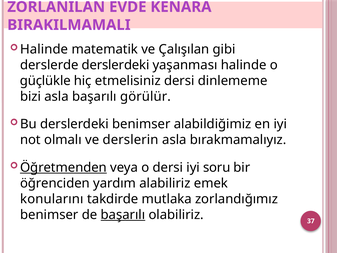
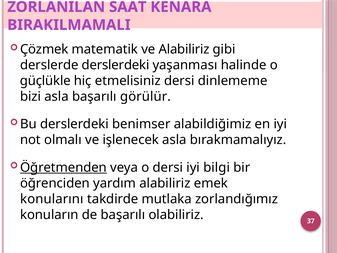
EVDE: EVDE -> SAAT
Halinde at (44, 49): Halinde -> Çözmek
ve Çalışılan: Çalışılan -> Alabiliriz
derslerin: derslerin -> işlenecek
soru: soru -> bilgi
benimser at (49, 214): benimser -> konuların
başarılı at (123, 214) underline: present -> none
